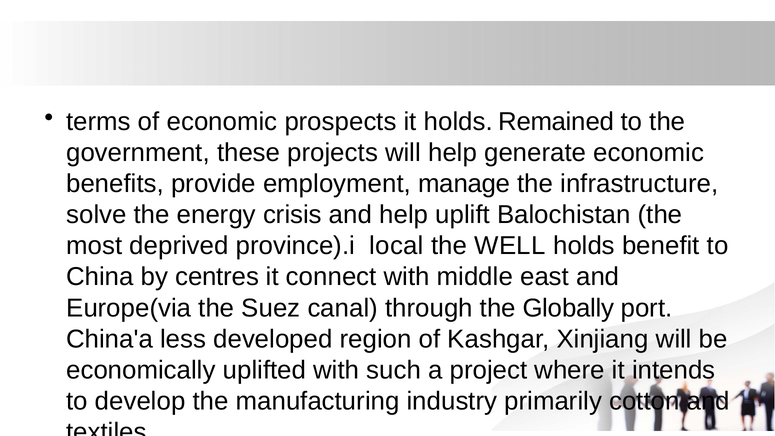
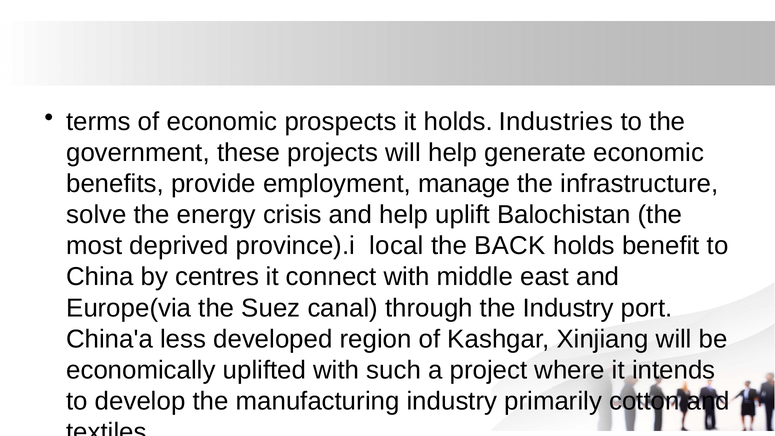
Remained: Remained -> Industries
WELL: WELL -> BACK
the Globally: Globally -> Industry
